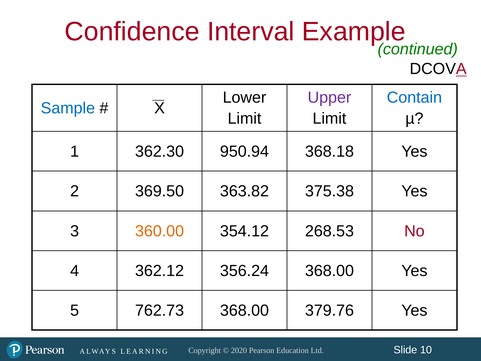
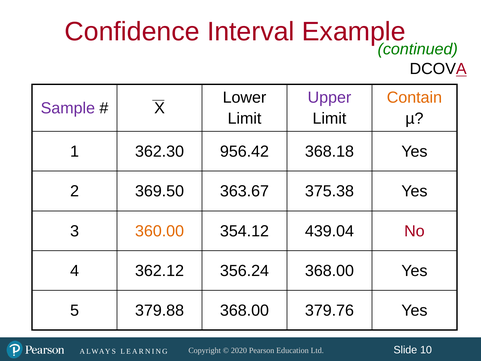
Contain colour: blue -> orange
Sample colour: blue -> purple
950.94: 950.94 -> 956.42
363.82: 363.82 -> 363.67
268.53: 268.53 -> 439.04
762.73: 762.73 -> 379.88
